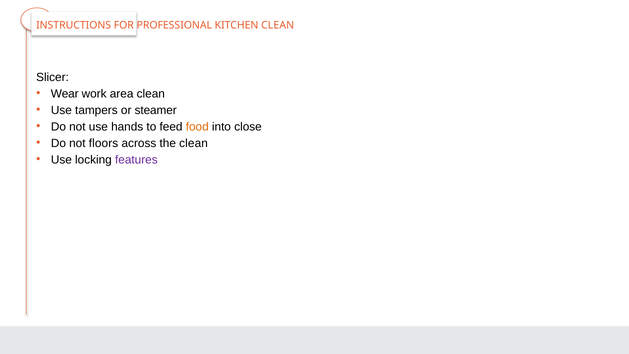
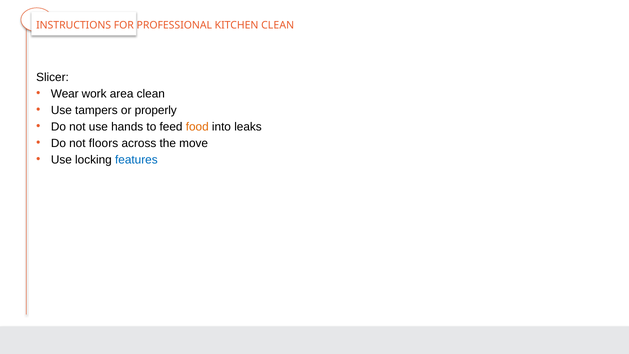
steamer: steamer -> properly
close: close -> leaks
the clean: clean -> move
features colour: purple -> blue
